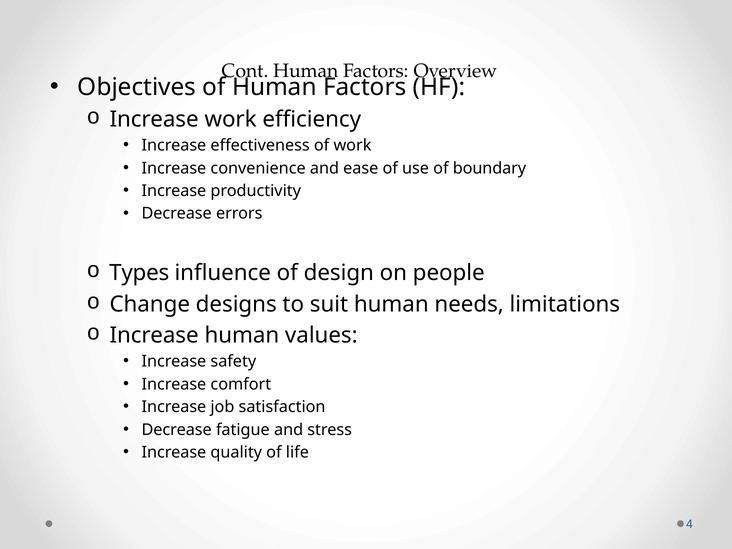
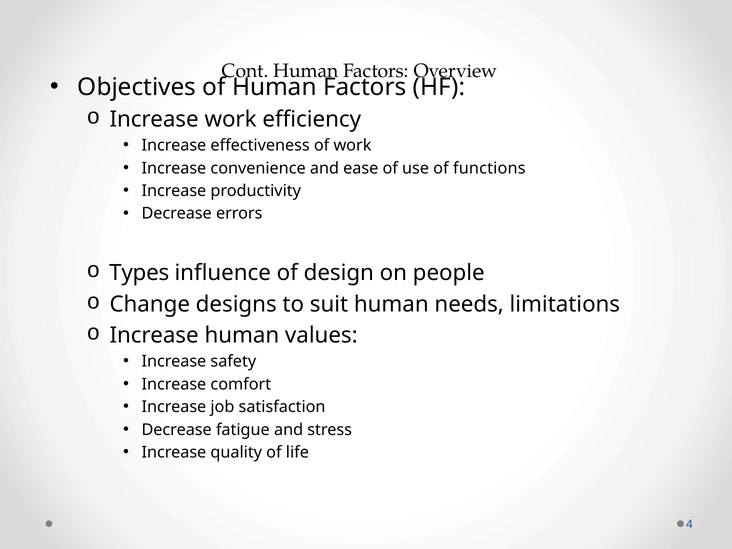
boundary: boundary -> functions
